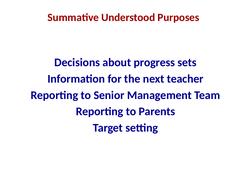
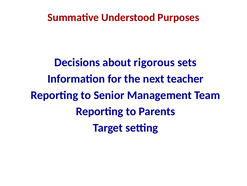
progress: progress -> rigorous
